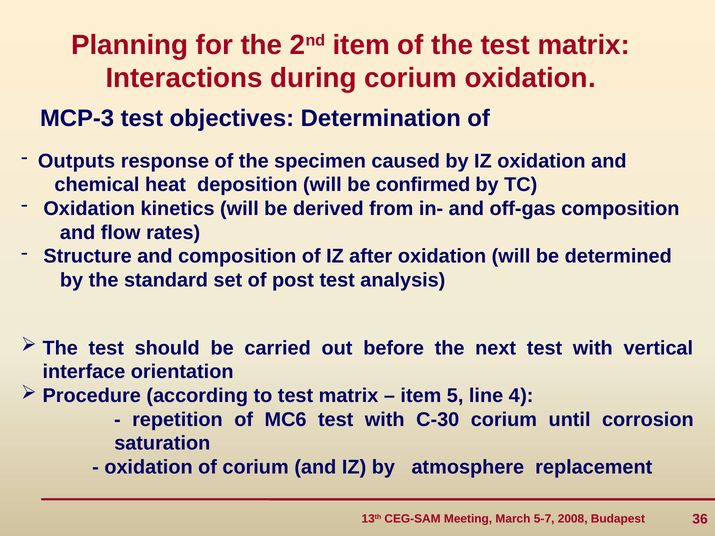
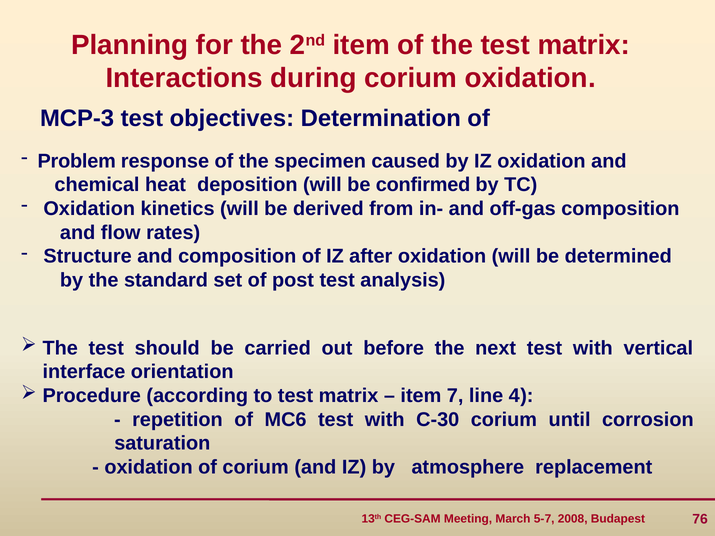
Outputs: Outputs -> Problem
5: 5 -> 7
36: 36 -> 76
